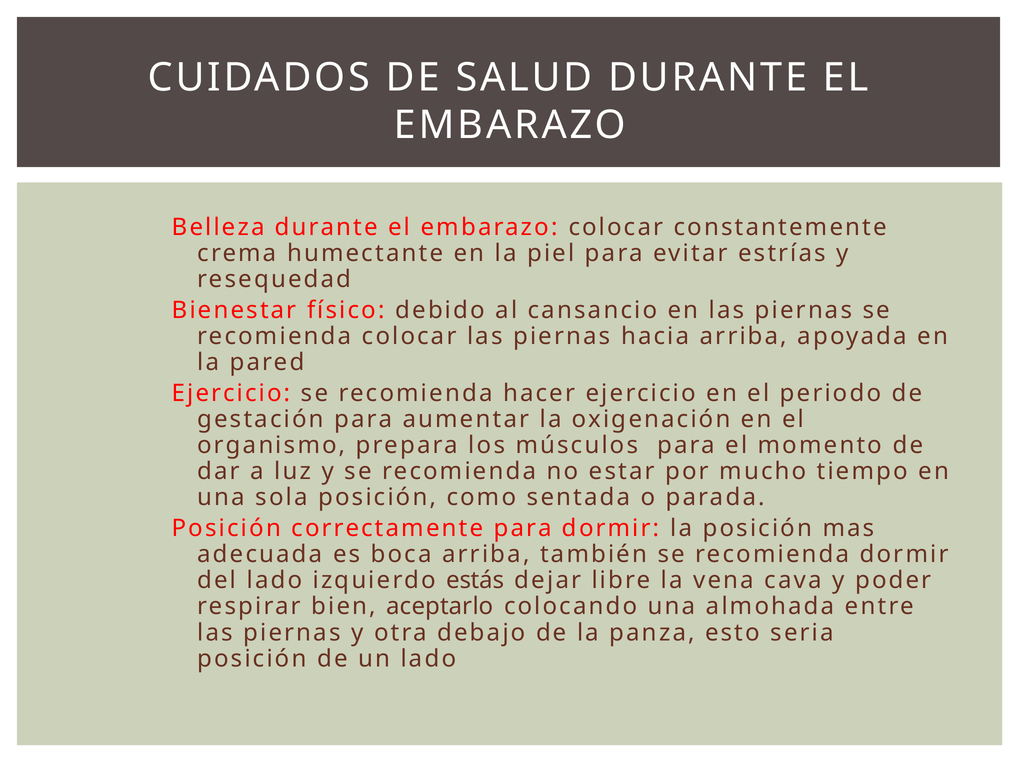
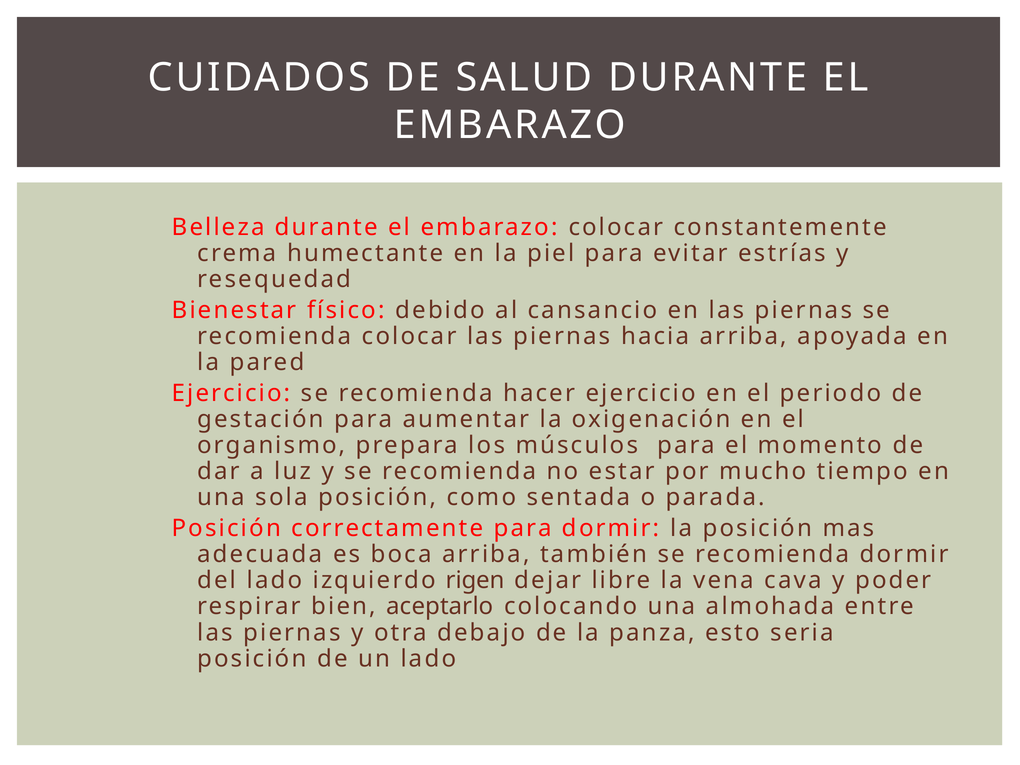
estás: estás -> rigen
